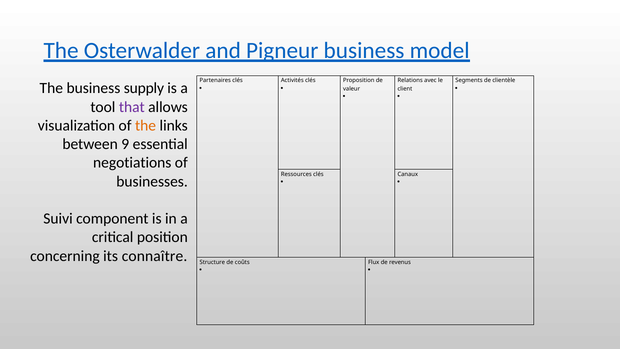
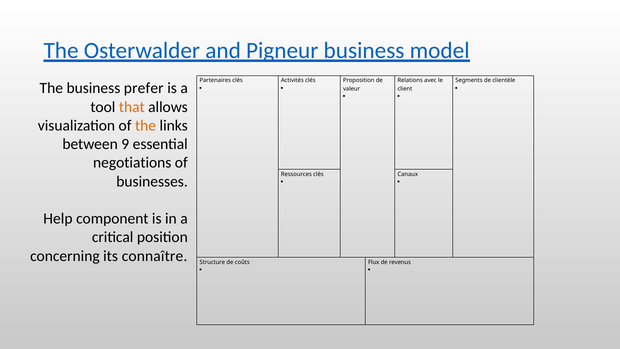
supply: supply -> prefer
that colour: purple -> orange
Suivi: Suivi -> Help
